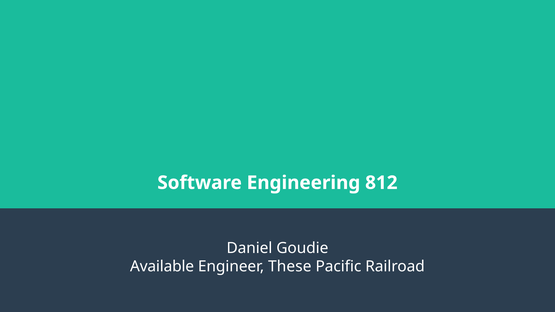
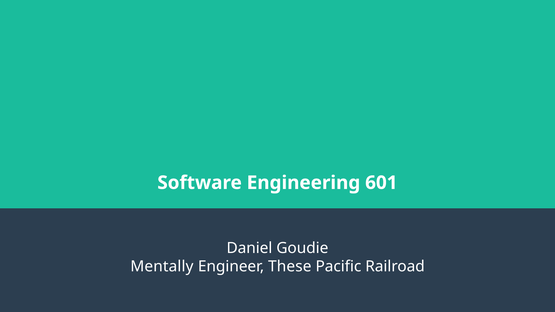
812: 812 -> 601
Available: Available -> Mentally
